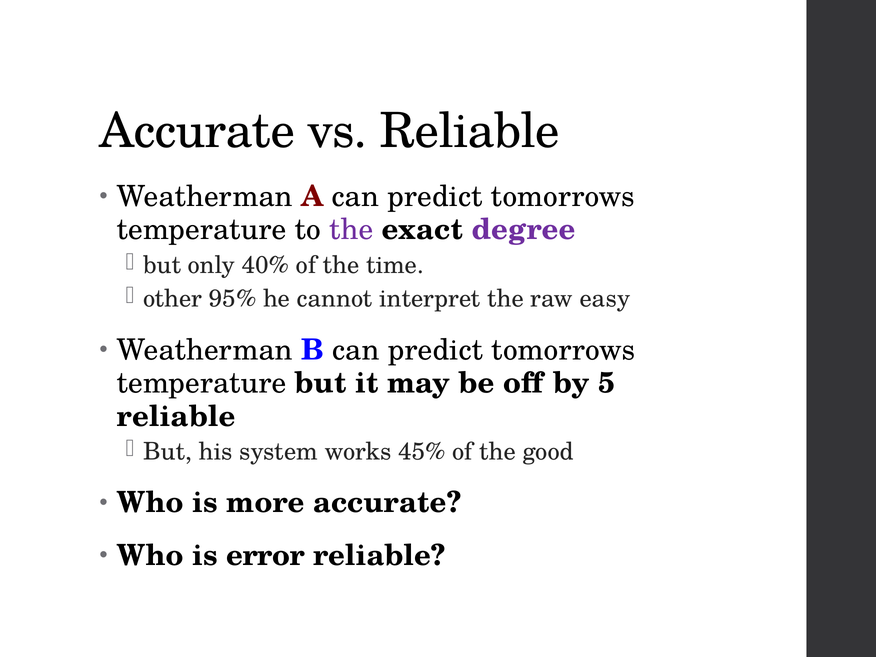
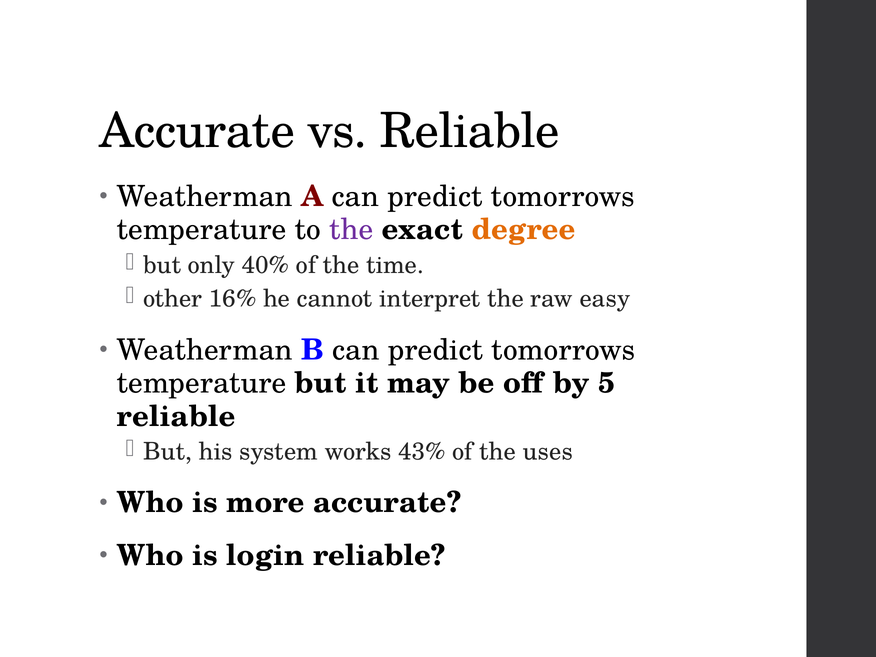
degree colour: purple -> orange
95%: 95% -> 16%
45%: 45% -> 43%
good: good -> uses
error: error -> login
